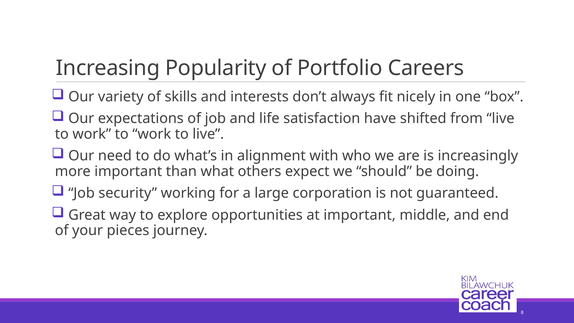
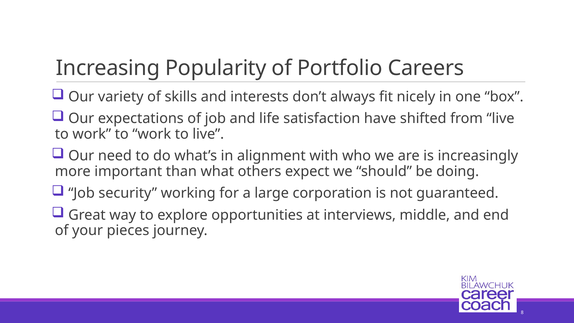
at important: important -> interviews
